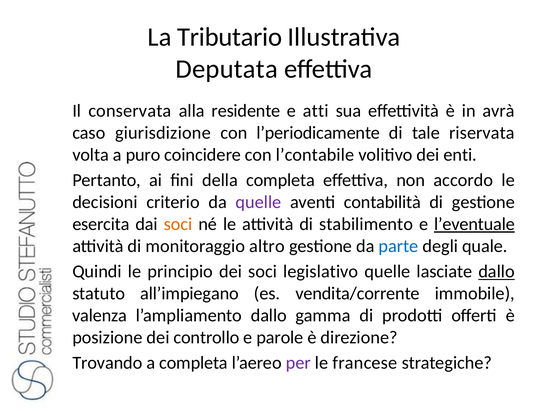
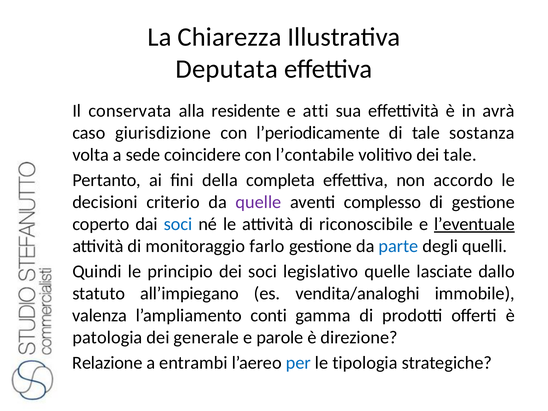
Tributario: Tributario -> Chiarezza
riservata: riservata -> sostanza
puro: puro -> sede
dei enti: enti -> tale
contabilità: contabilità -> complesso
esercita: esercita -> coperto
soci at (178, 224) colour: orange -> blue
stabilimento: stabilimento -> riconoscibile
altro: altro -> farlo
quale: quale -> quelli
dallo at (497, 272) underline: present -> none
vendita/corrente: vendita/corrente -> vendita/analoghi
l’ampliamento dallo: dallo -> conti
posizione: posizione -> patologia
controllo: controllo -> generale
Trovando: Trovando -> Relazione
a completa: completa -> entrambi
per colour: purple -> blue
francese: francese -> tipologia
